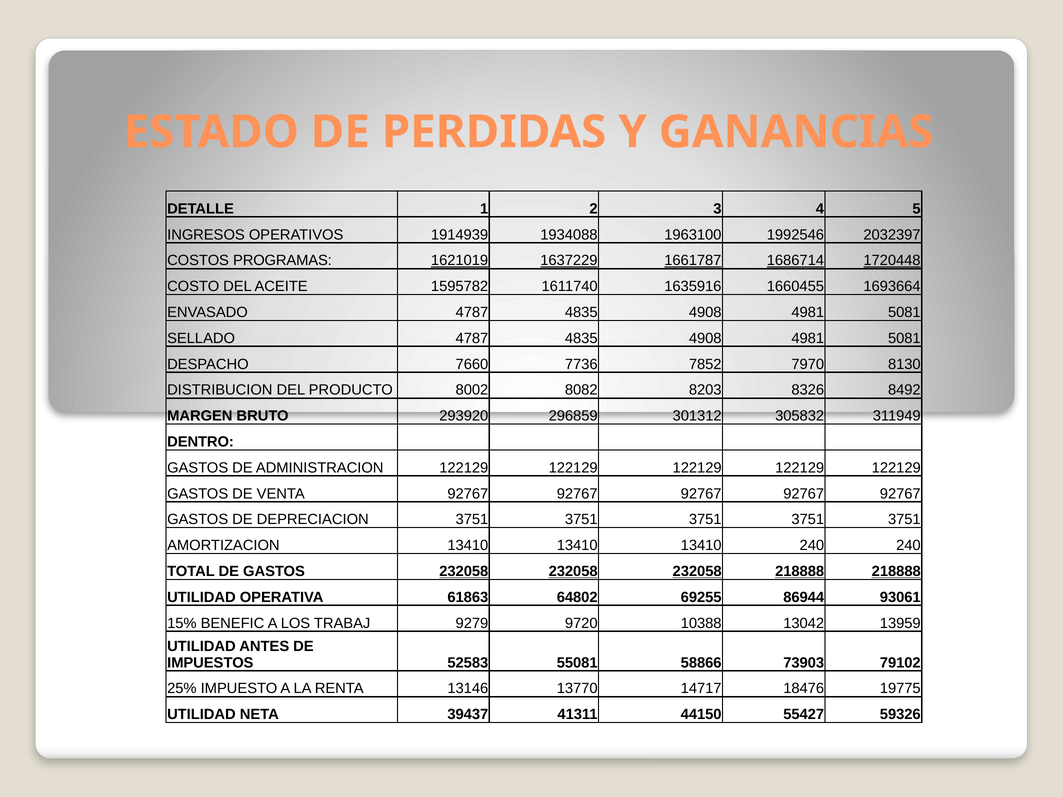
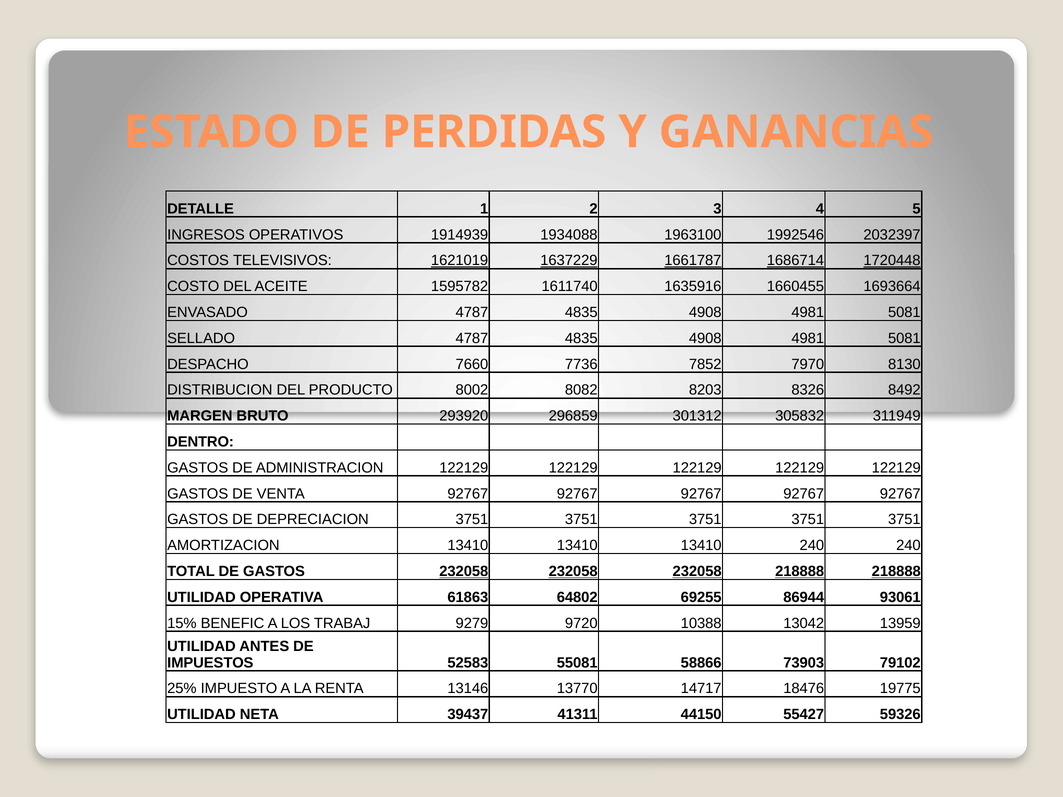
PROGRAMAS: PROGRAMAS -> TELEVISIVOS
